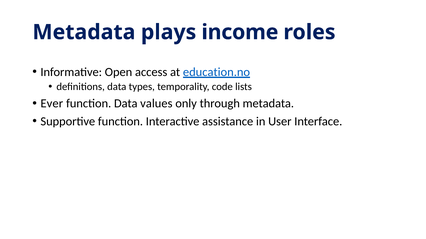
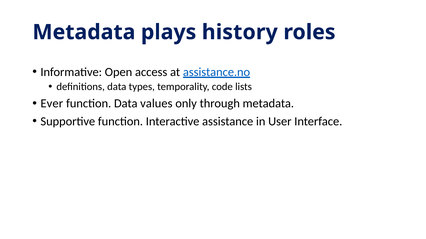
income: income -> history
education.no: education.no -> assistance.no
